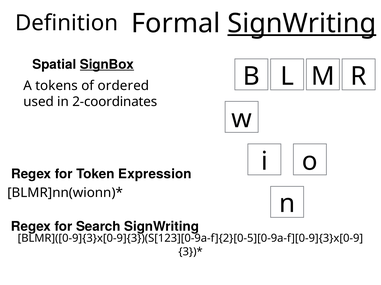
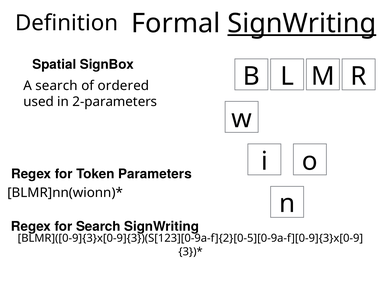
SignBox underline: present -> none
A tokens: tokens -> search
2-coordinates: 2-coordinates -> 2-parameters
Expression: Expression -> Parameters
